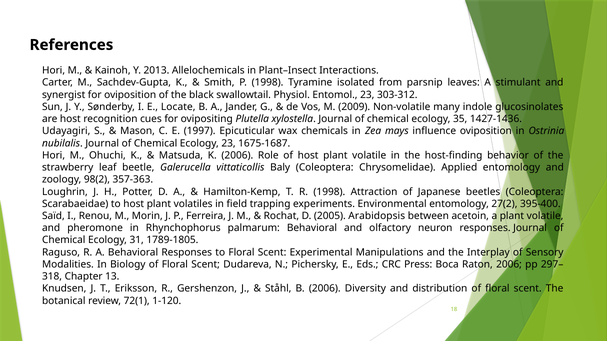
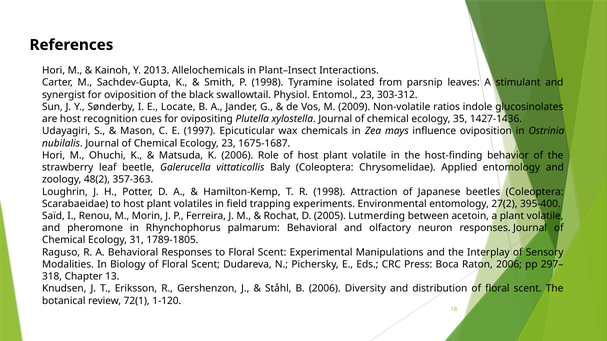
many: many -> ratios
98(2: 98(2 -> 48(2
Arabidopsis: Arabidopsis -> Lutmerding
